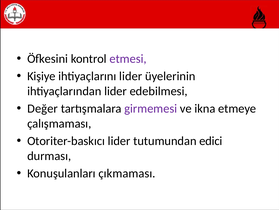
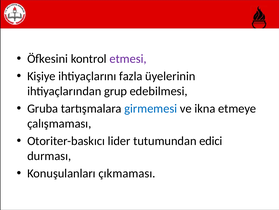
ihtiyaçlarını lider: lider -> fazla
ihtiyaçlarından lider: lider -> grup
Değer: Değer -> Gruba
girmemesi colour: purple -> blue
